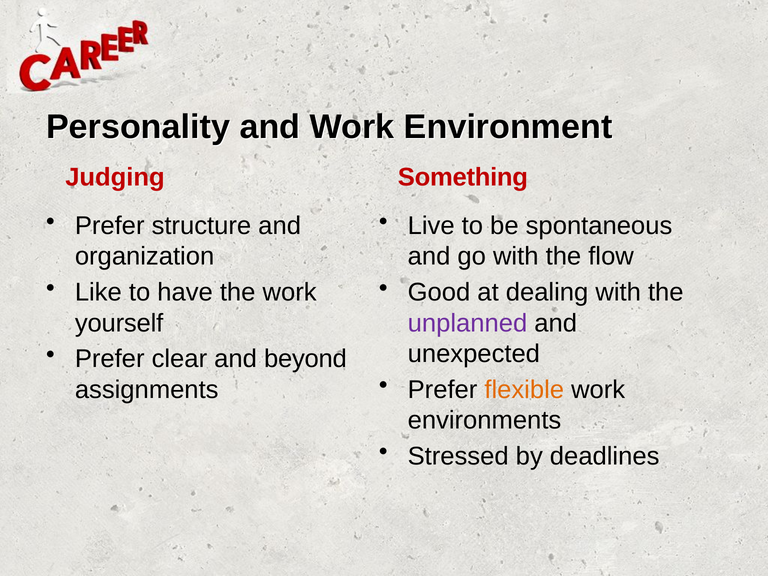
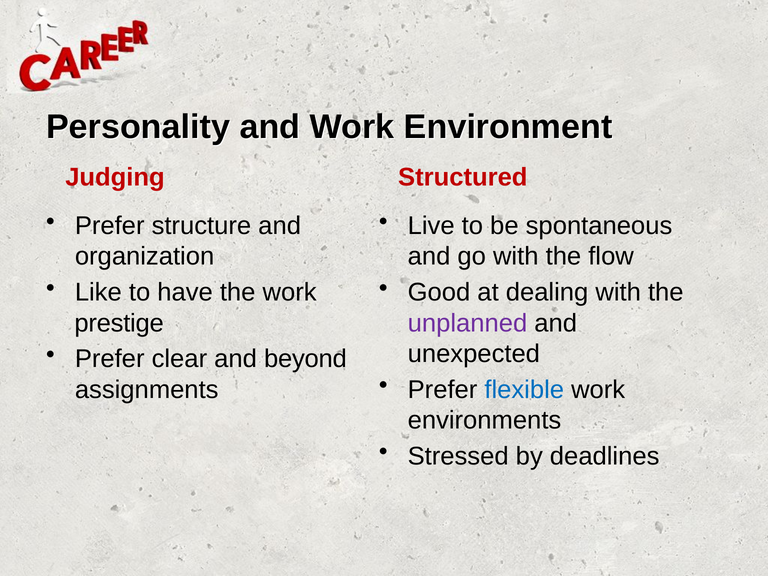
Something: Something -> Structured
yourself: yourself -> prestige
flexible colour: orange -> blue
